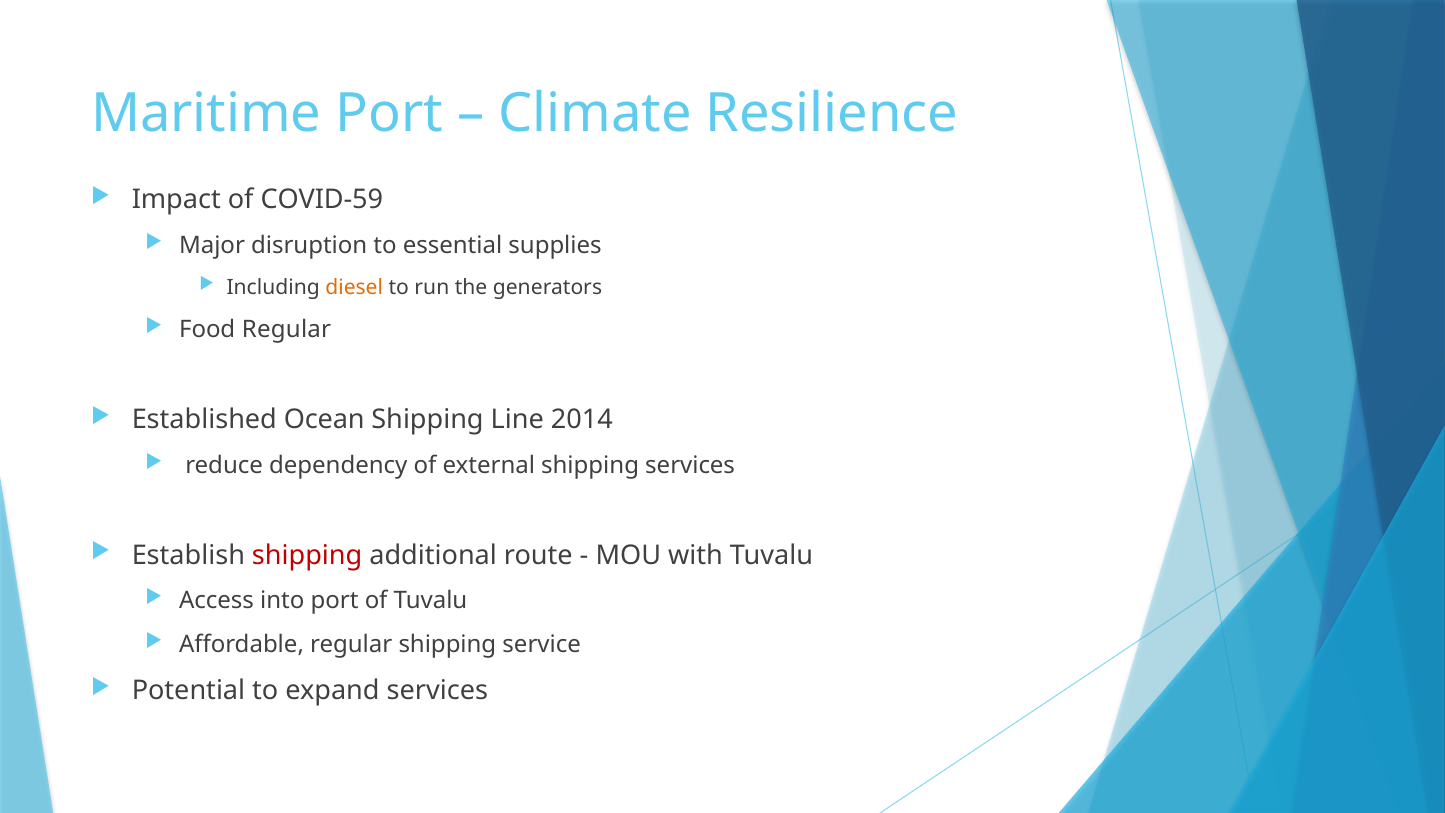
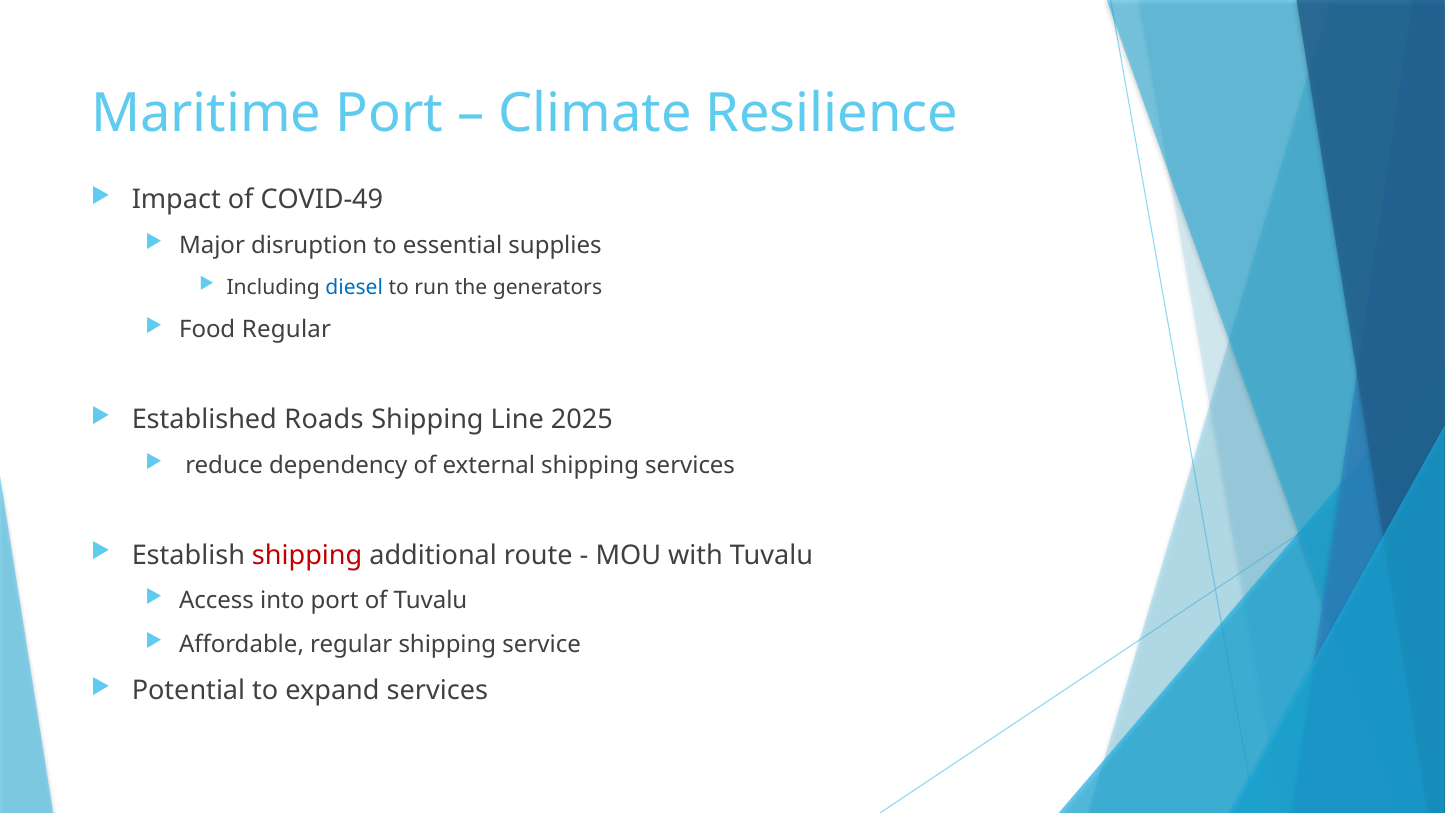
COVID-59: COVID-59 -> COVID-49
diesel colour: orange -> blue
Ocean: Ocean -> Roads
2014: 2014 -> 2025
